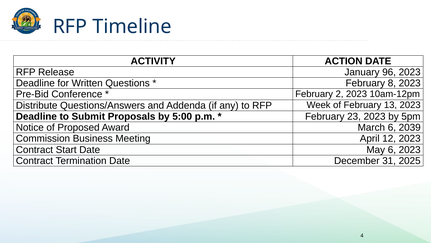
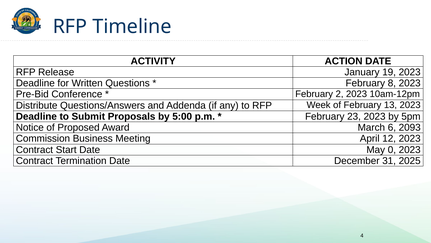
96: 96 -> 19
2039: 2039 -> 2093
May 6: 6 -> 0
